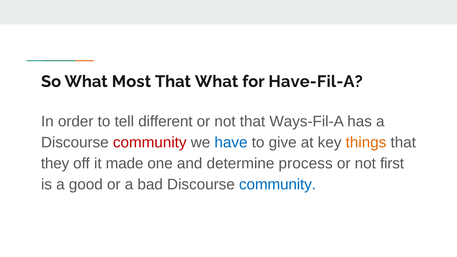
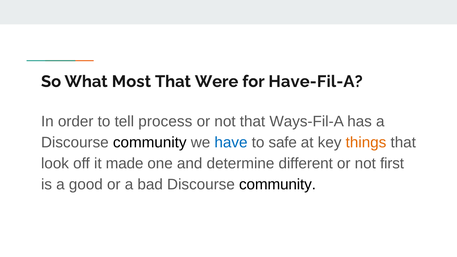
That What: What -> Were
different: different -> process
community at (150, 142) colour: red -> black
give: give -> safe
they: they -> look
process: process -> different
community at (277, 184) colour: blue -> black
